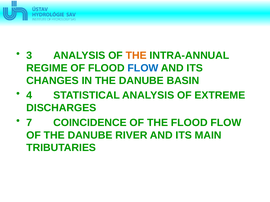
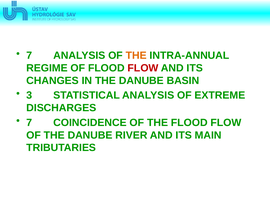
3 at (29, 56): 3 -> 7
FLOW at (143, 68) colour: blue -> red
4: 4 -> 3
